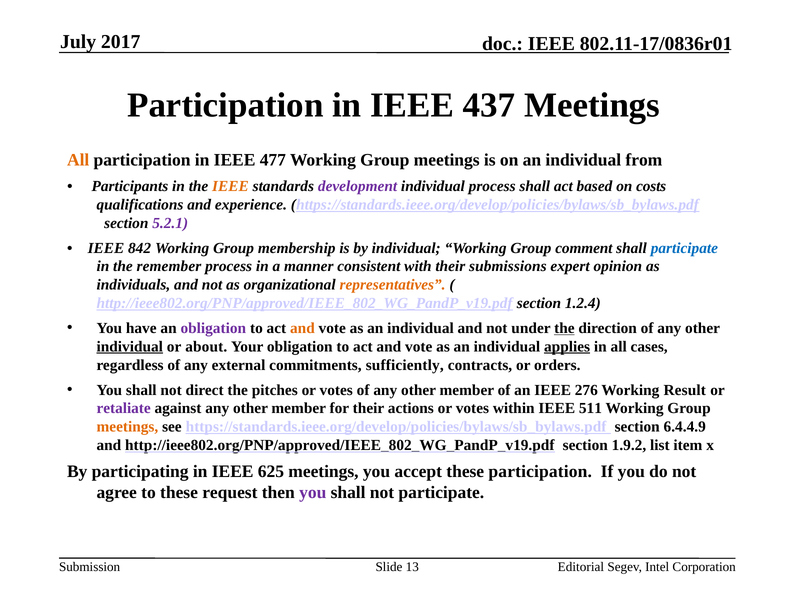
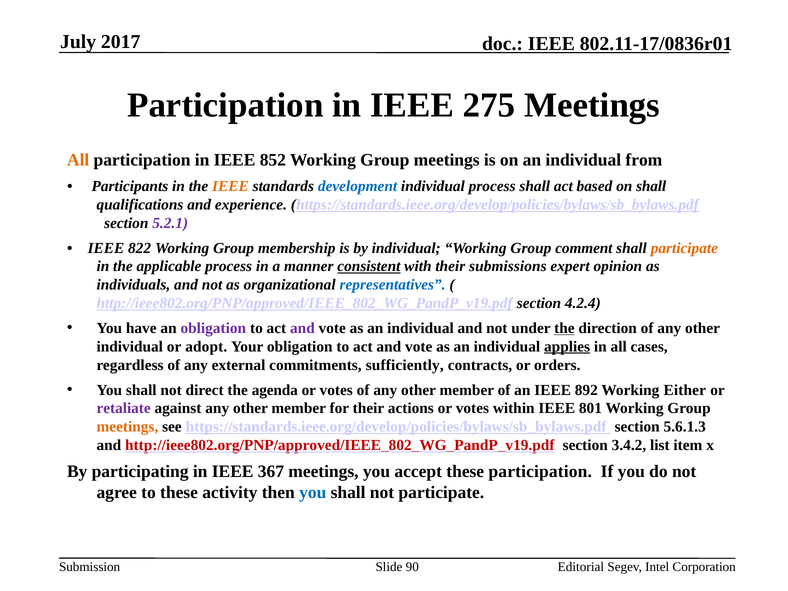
437: 437 -> 275
477: 477 -> 852
development colour: purple -> blue
on costs: costs -> shall
842: 842 -> 822
participate at (684, 248) colour: blue -> orange
remember: remember -> applicable
consistent underline: none -> present
representatives colour: orange -> blue
1.2.4: 1.2.4 -> 4.2.4
and at (302, 328) colour: orange -> purple
individual at (130, 347) underline: present -> none
about: about -> adopt
pitches: pitches -> agenda
276: 276 -> 892
Result: Result -> Either
511: 511 -> 801
6.4.4.9: 6.4.4.9 -> 5.6.1.3
http://ieee802.org/PNP/approved/IEEE_802_WG_PandP_v19.pdf at (340, 445) colour: black -> red
1.9.2: 1.9.2 -> 3.4.2
625: 625 -> 367
request: request -> activity
you at (313, 493) colour: purple -> blue
13: 13 -> 90
